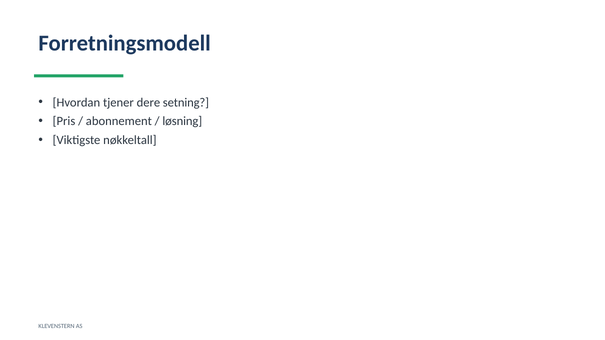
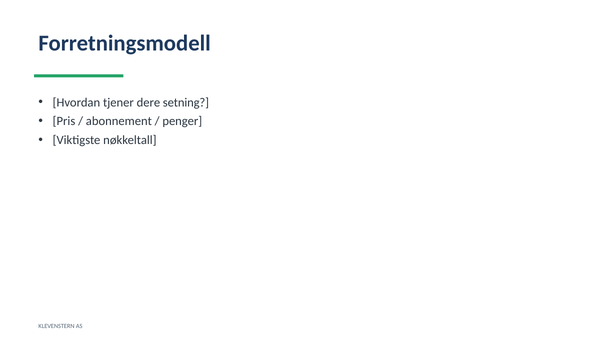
løsning: løsning -> penger
